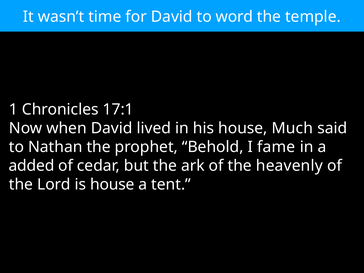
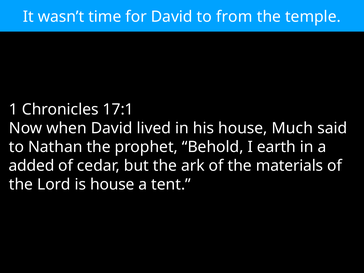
word: word -> from
fame: fame -> earth
heavenly: heavenly -> materials
